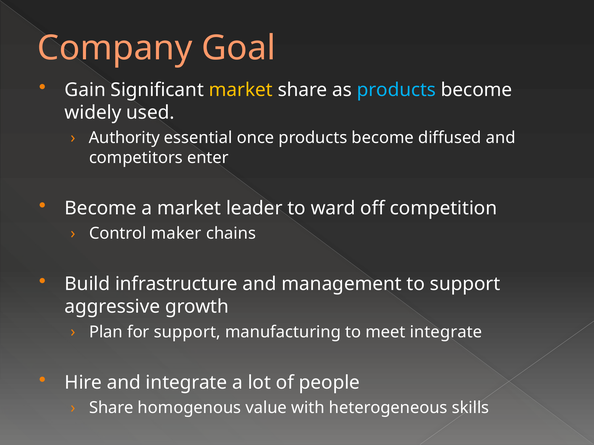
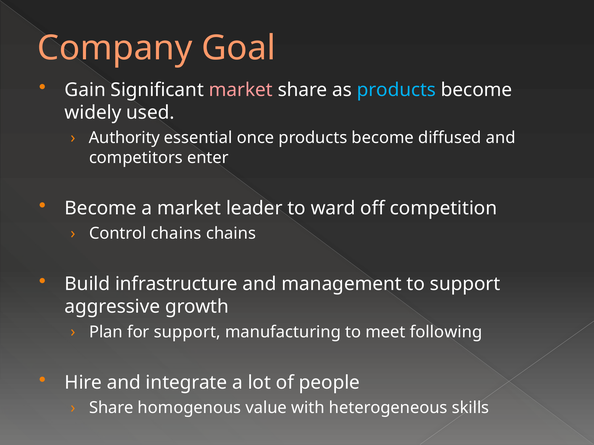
market at (241, 90) colour: yellow -> pink
Control maker: maker -> chains
meet integrate: integrate -> following
